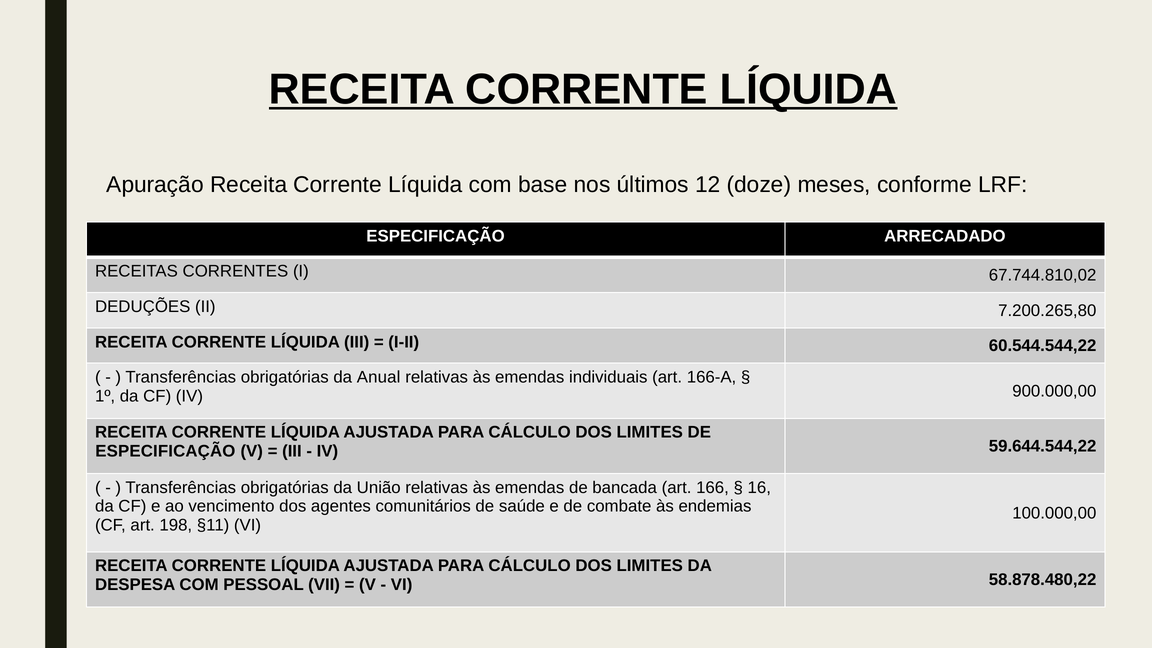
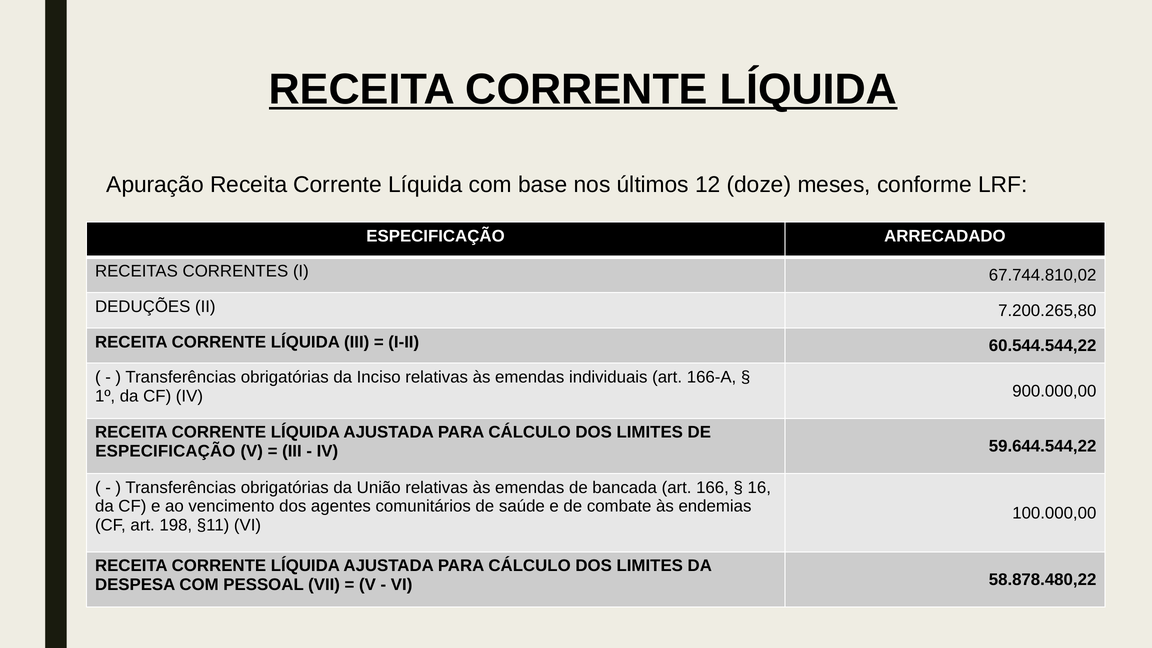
Anual: Anual -> Inciso
